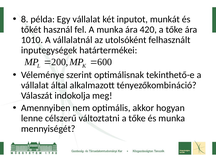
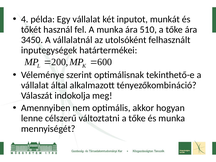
8: 8 -> 4
420: 420 -> 510
1010: 1010 -> 3450
